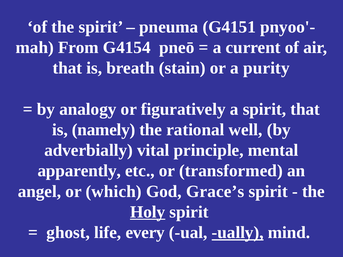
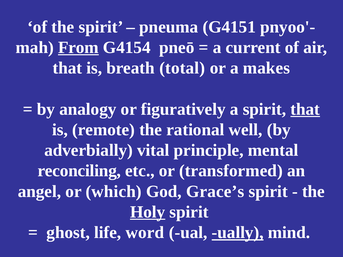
From underline: none -> present
stain: stain -> total
purity: purity -> makes
that at (305, 109) underline: none -> present
namely: namely -> remote
apparently: apparently -> reconciling
every: every -> word
